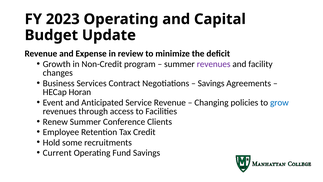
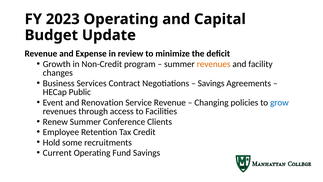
revenues at (214, 64) colour: purple -> orange
Horan: Horan -> Public
Anticipated: Anticipated -> Renovation
